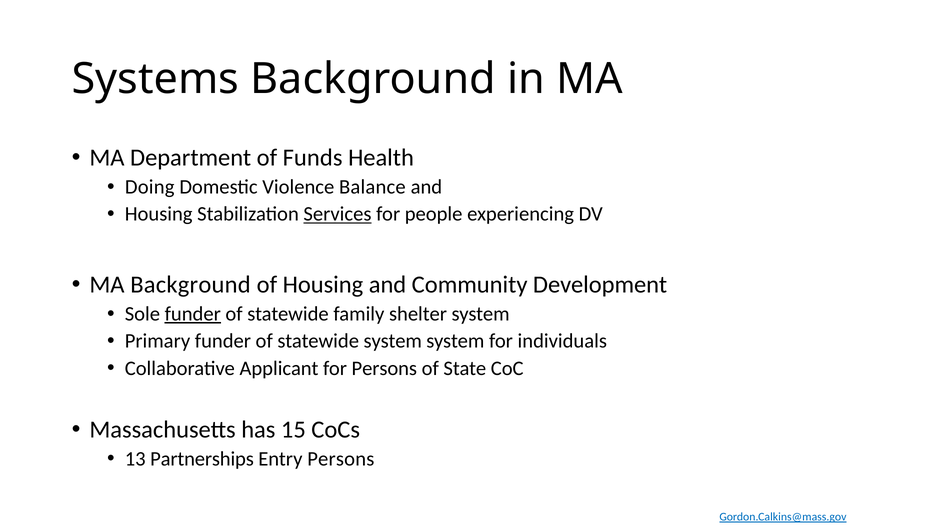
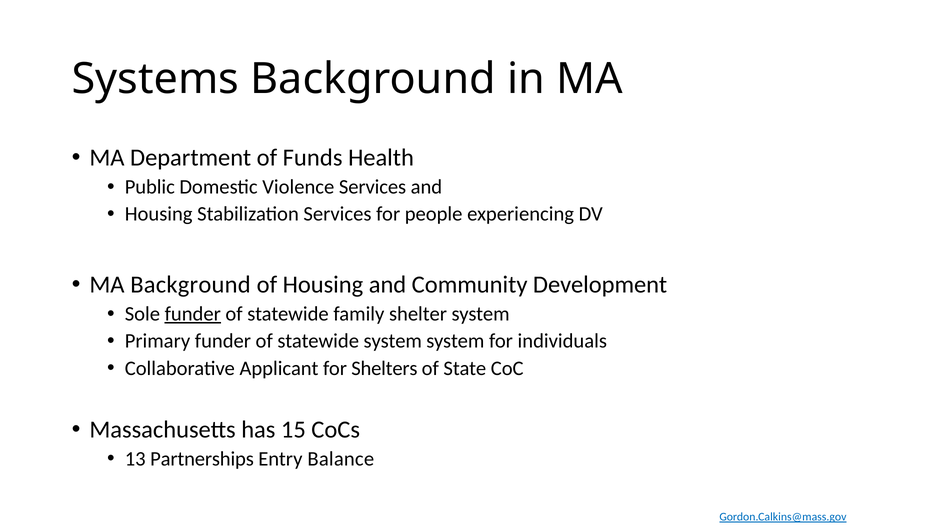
Doing: Doing -> Public
Violence Balance: Balance -> Services
Services at (337, 214) underline: present -> none
for Persons: Persons -> Shelters
Entry Persons: Persons -> Balance
